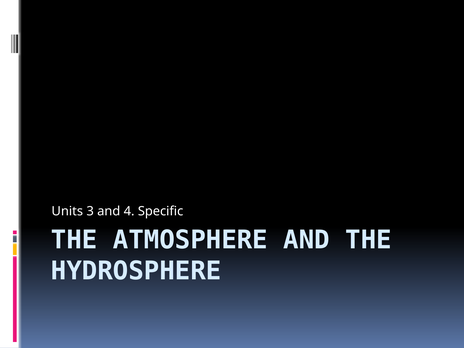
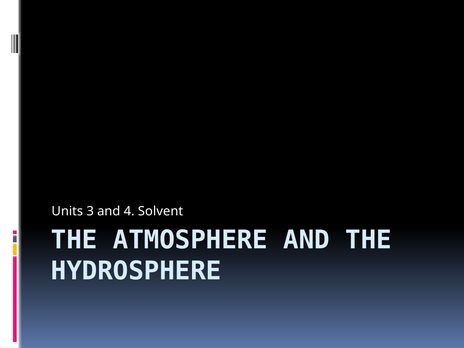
Specific: Specific -> Solvent
